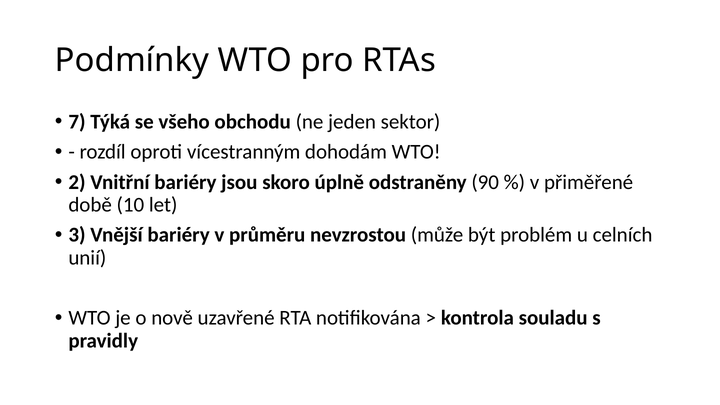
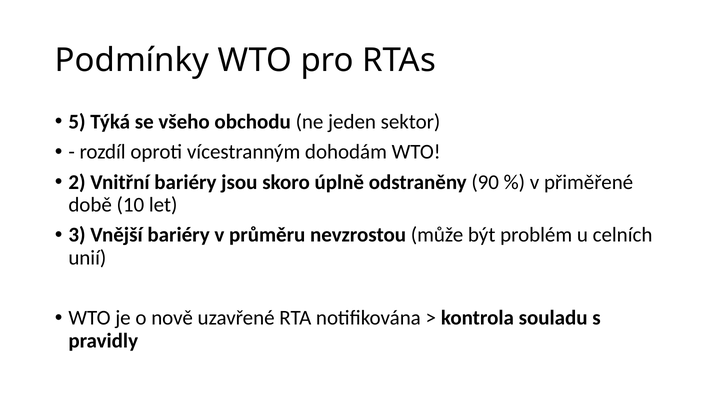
7: 7 -> 5
